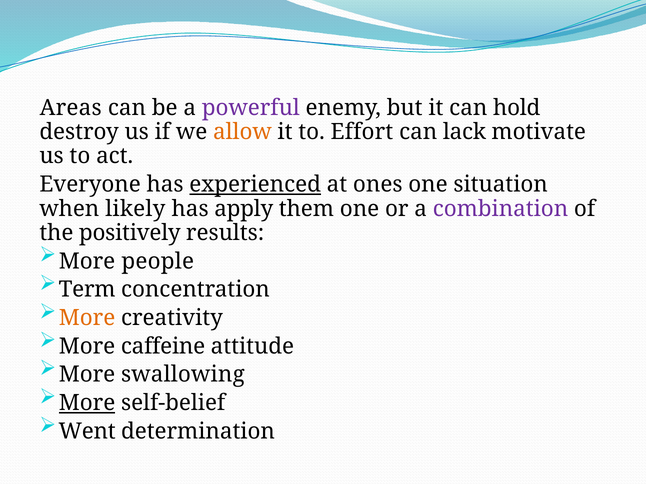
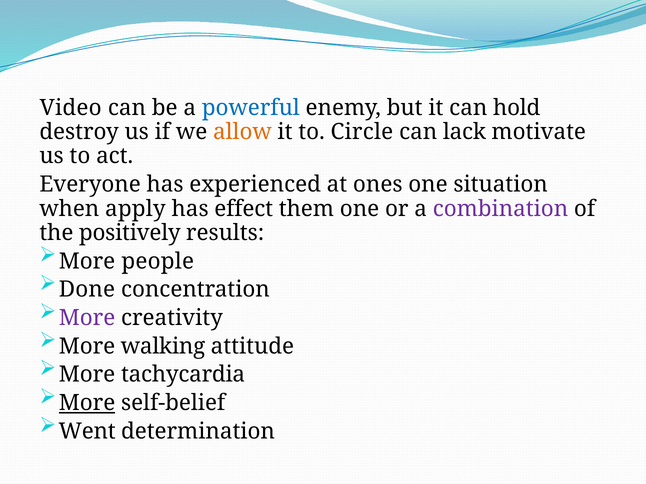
Areas: Areas -> Video
powerful colour: purple -> blue
Effort: Effort -> Circle
experienced underline: present -> none
likely: likely -> apply
apply: apply -> effect
Term: Term -> Done
More at (87, 318) colour: orange -> purple
caffeine: caffeine -> walking
swallowing: swallowing -> tachycardia
